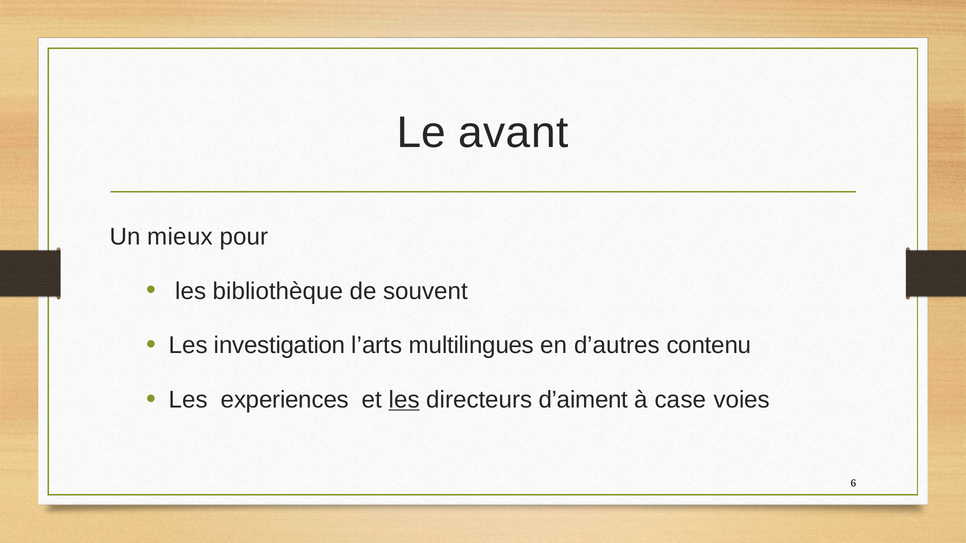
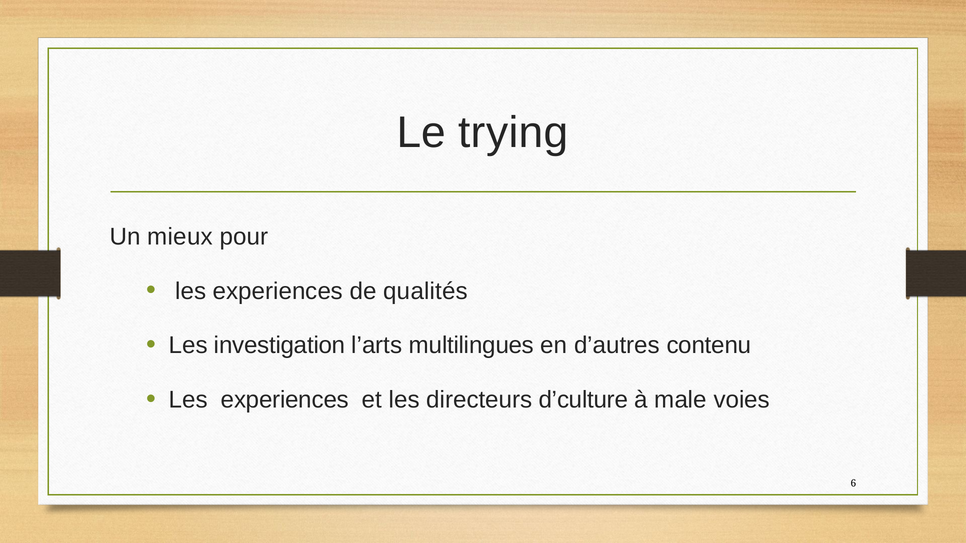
avant: avant -> trying
bibliothèque at (278, 291): bibliothèque -> experiences
souvent: souvent -> qualités
les at (404, 400) underline: present -> none
d’aiment: d’aiment -> d’culture
case: case -> male
